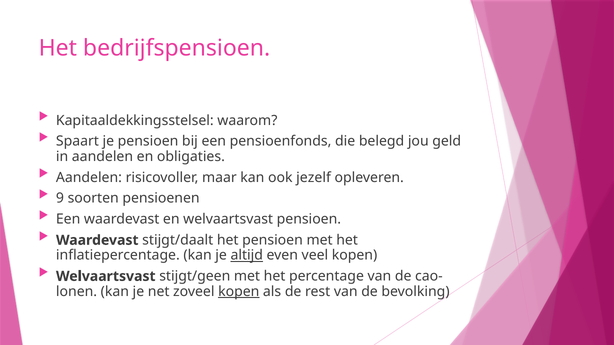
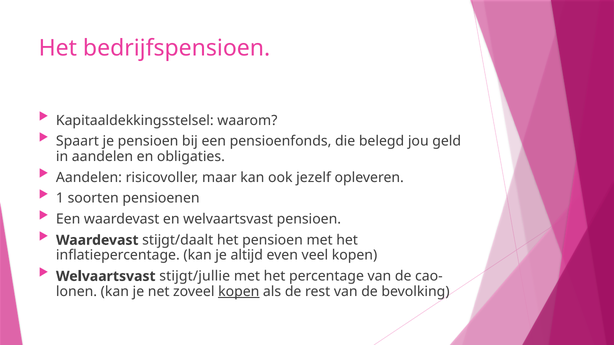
9: 9 -> 1
altijd underline: present -> none
stijgt/geen: stijgt/geen -> stijgt/jullie
